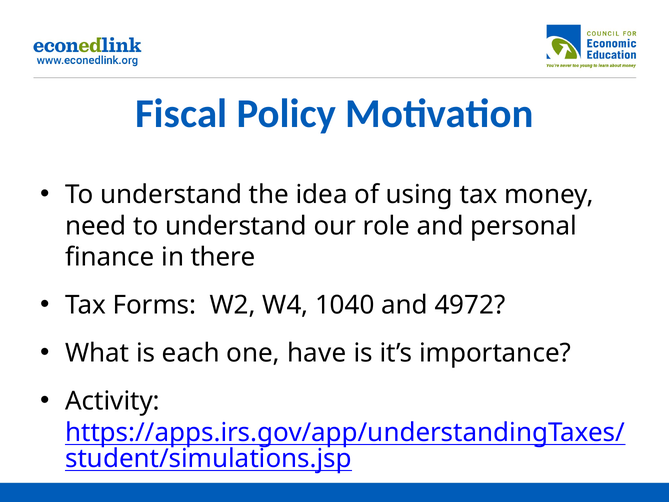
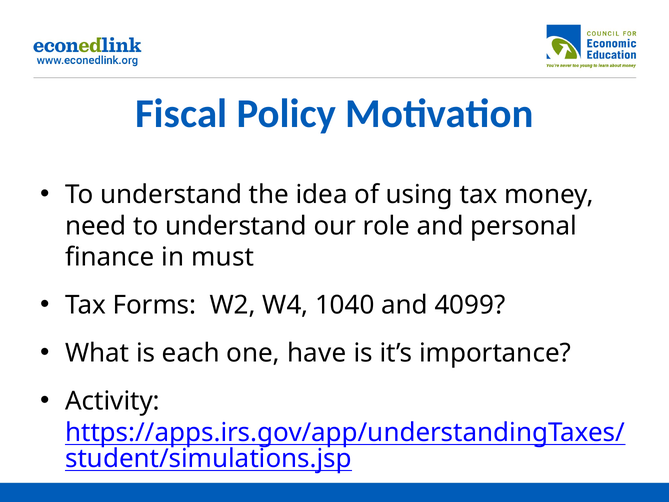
there: there -> must
4972: 4972 -> 4099
